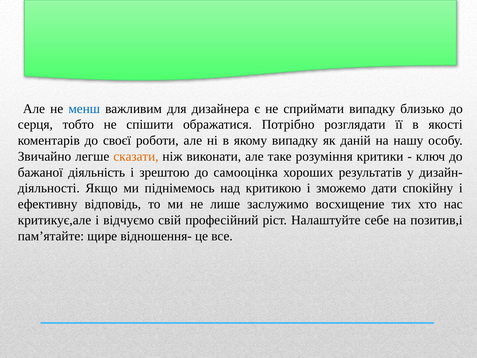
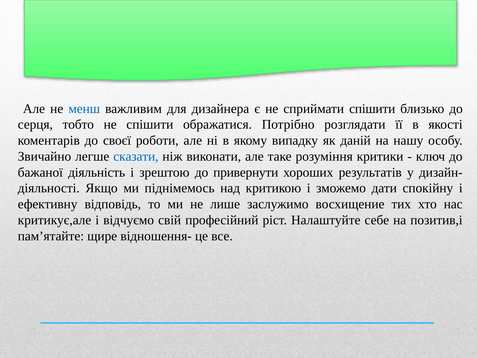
сприймати випадку: випадку -> спішити
сказати colour: orange -> blue
самооцінка: самооцінка -> привернути
